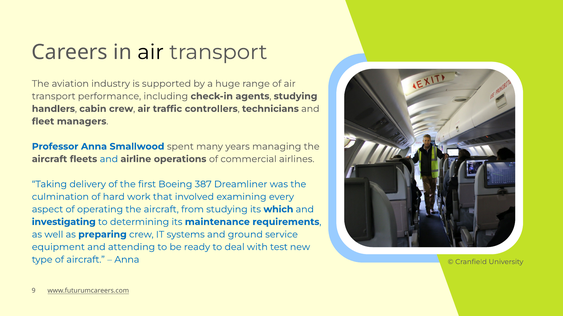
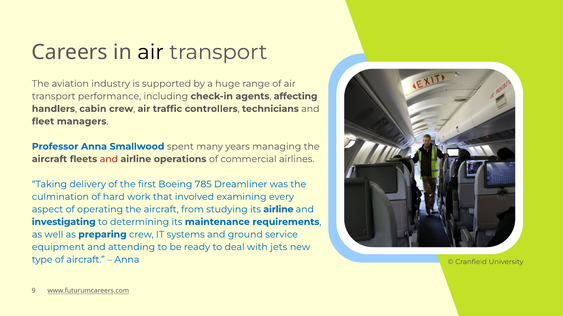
agents studying: studying -> affecting
and at (109, 159) colour: blue -> red
387: 387 -> 785
its which: which -> airline
test: test -> jets
